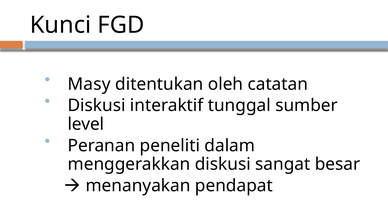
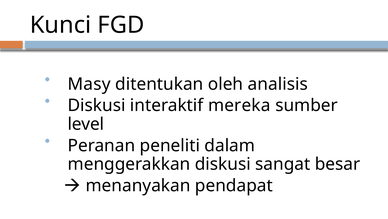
catatan: catatan -> analisis
tunggal: tunggal -> mereka
